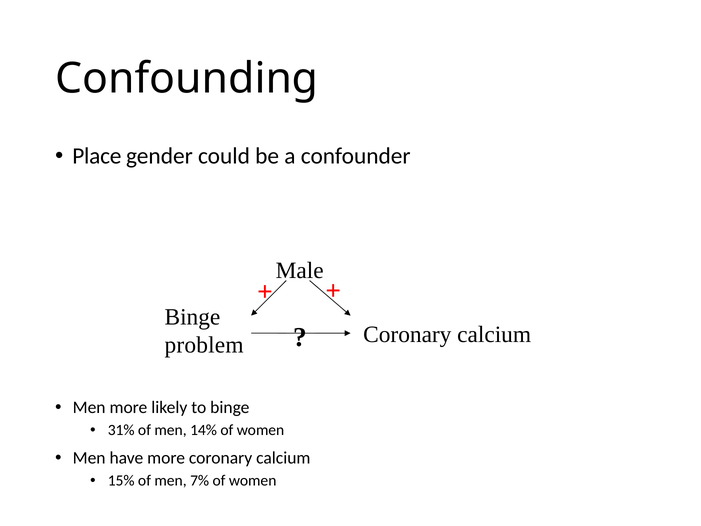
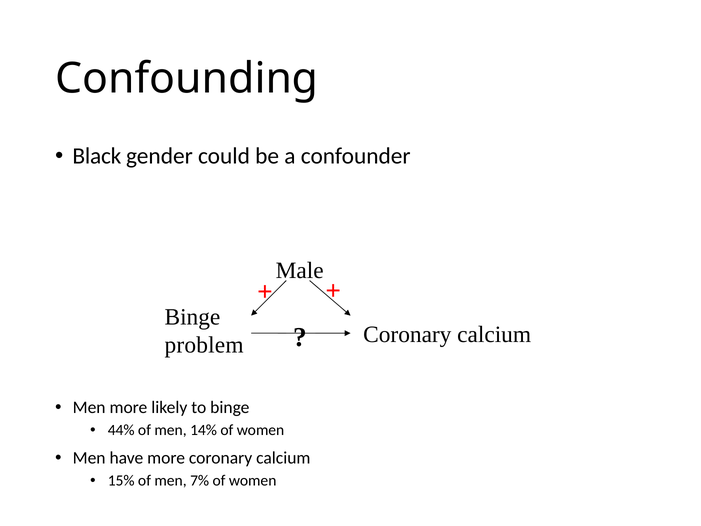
Place: Place -> Black
31%: 31% -> 44%
